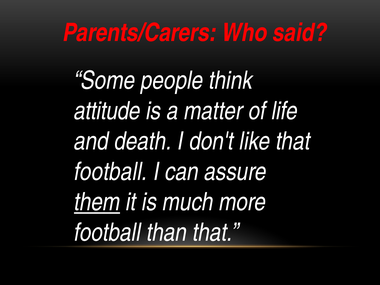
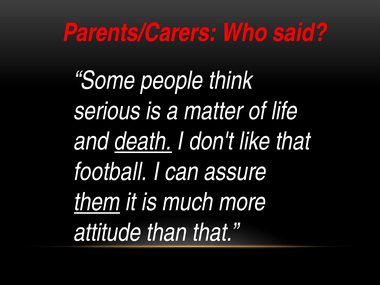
attitude: attitude -> serious
death underline: none -> present
football at (107, 233): football -> attitude
